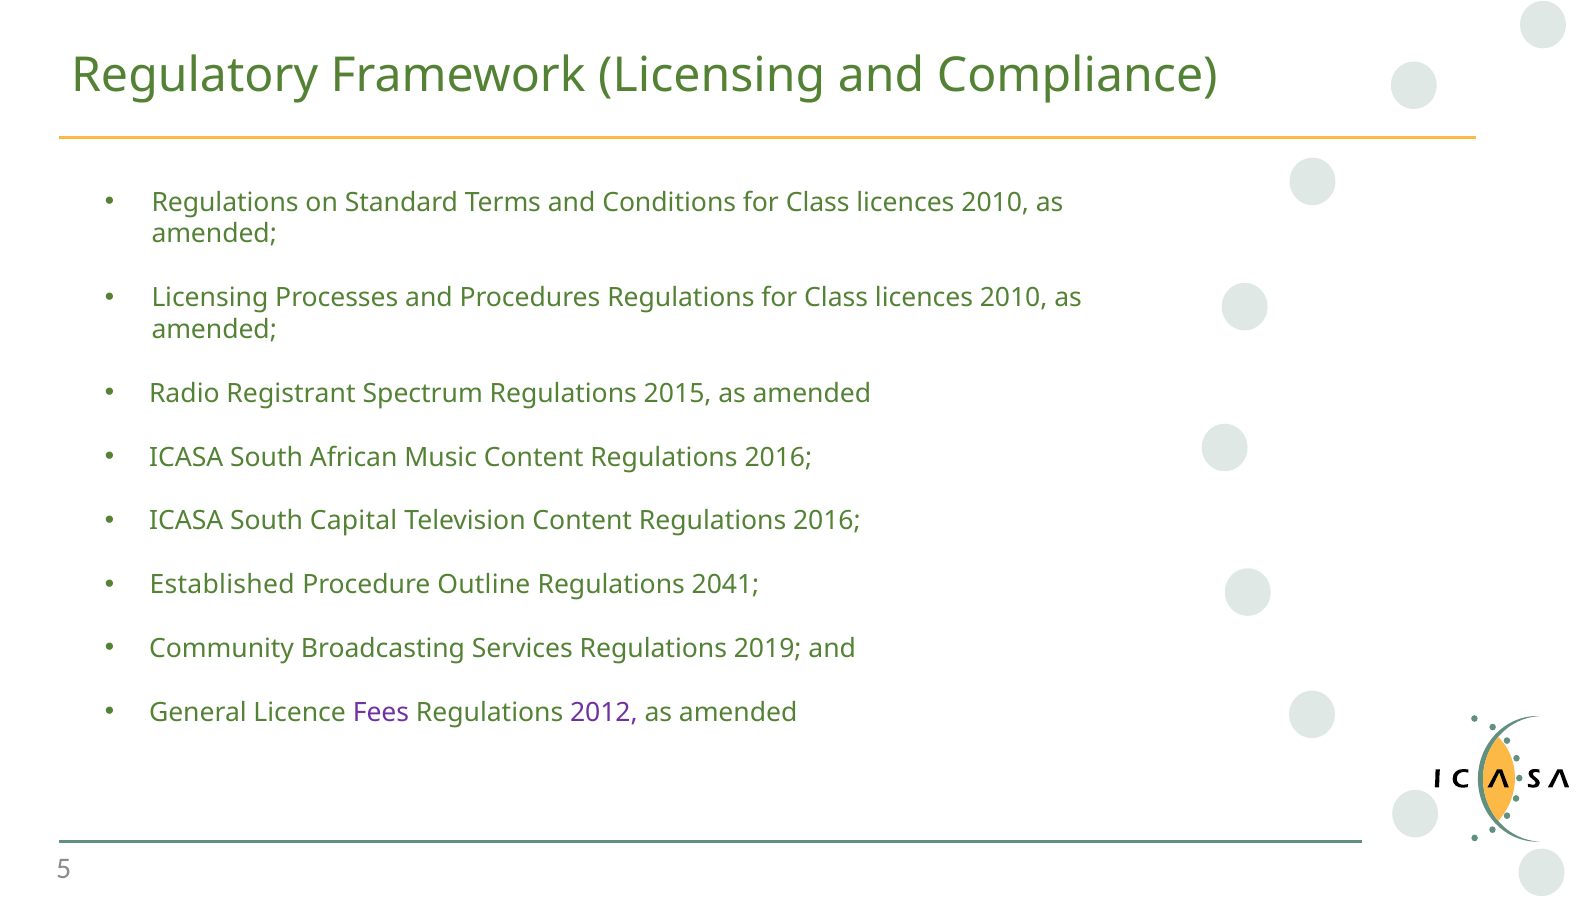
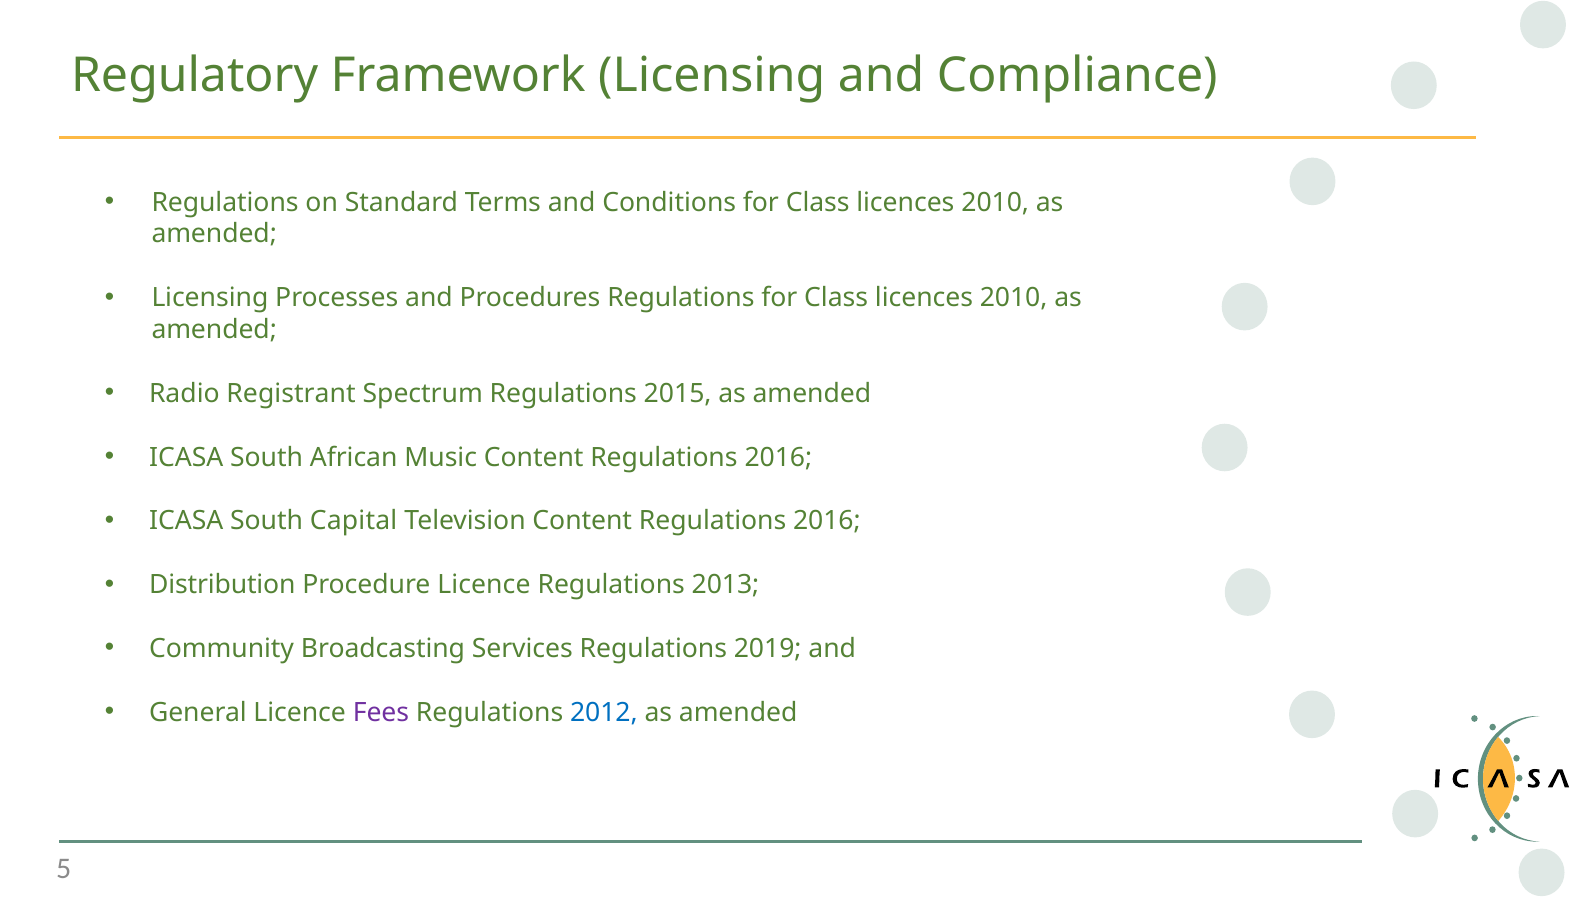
Established: Established -> Distribution
Procedure Outline: Outline -> Licence
2041: 2041 -> 2013
2012 colour: purple -> blue
